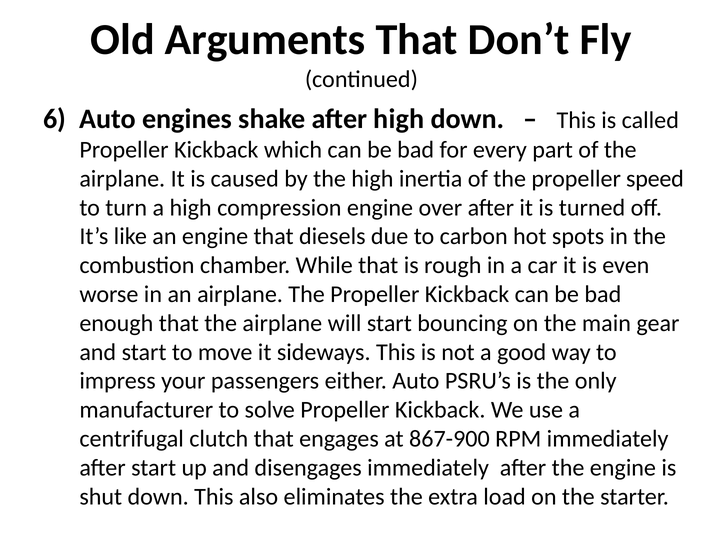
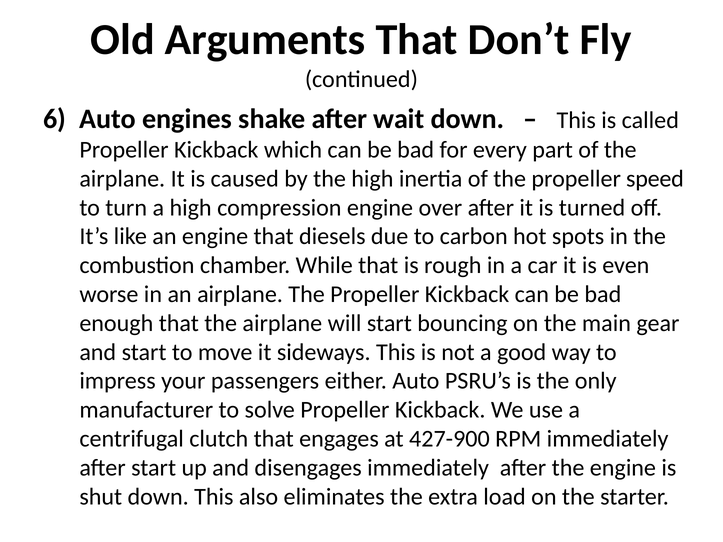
after high: high -> wait
867-900: 867-900 -> 427-900
